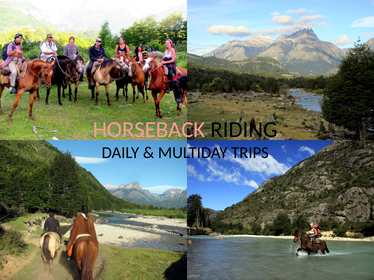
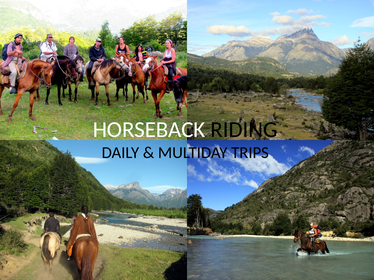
HORSEBACK colour: pink -> white
